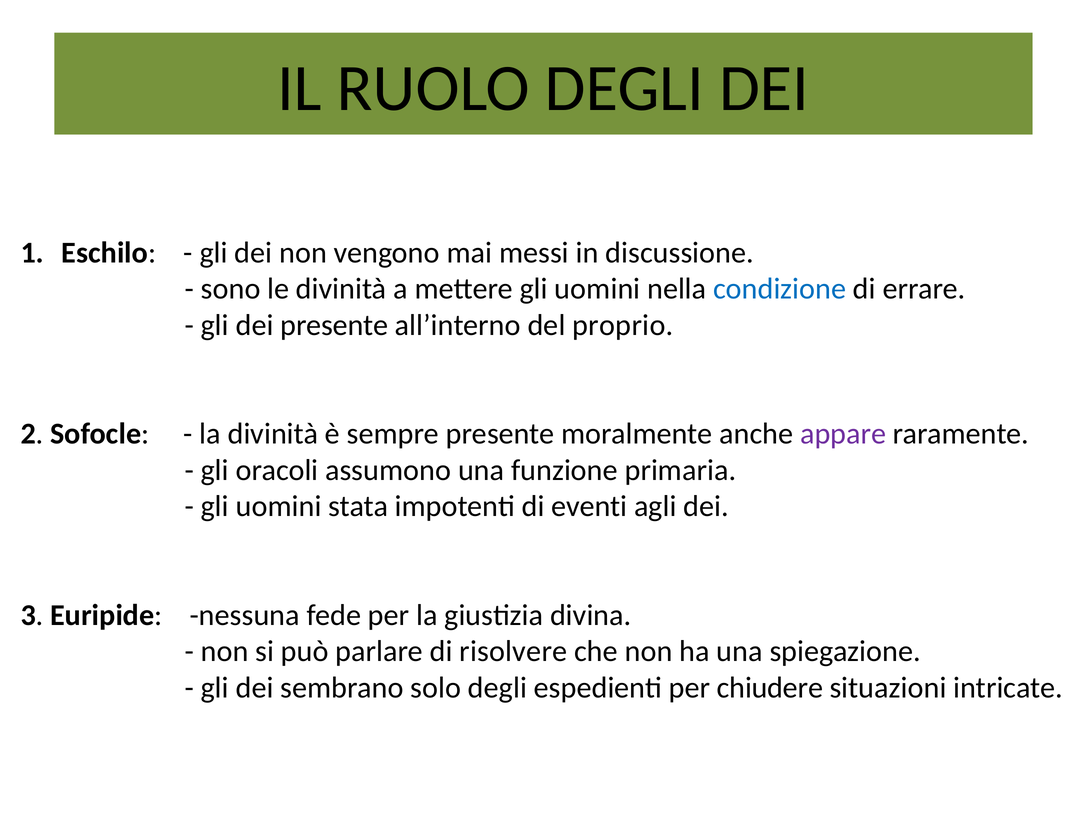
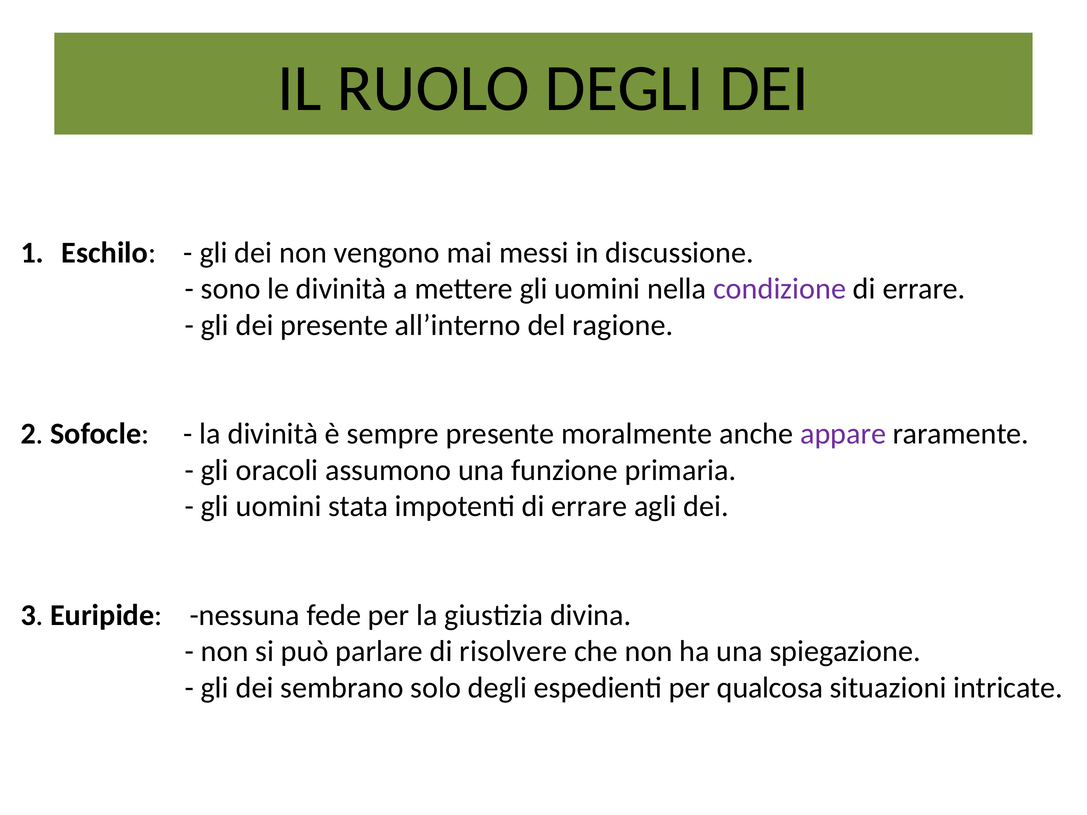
condizione colour: blue -> purple
proprio: proprio -> ragione
impotenti di eventi: eventi -> errare
chiudere: chiudere -> qualcosa
